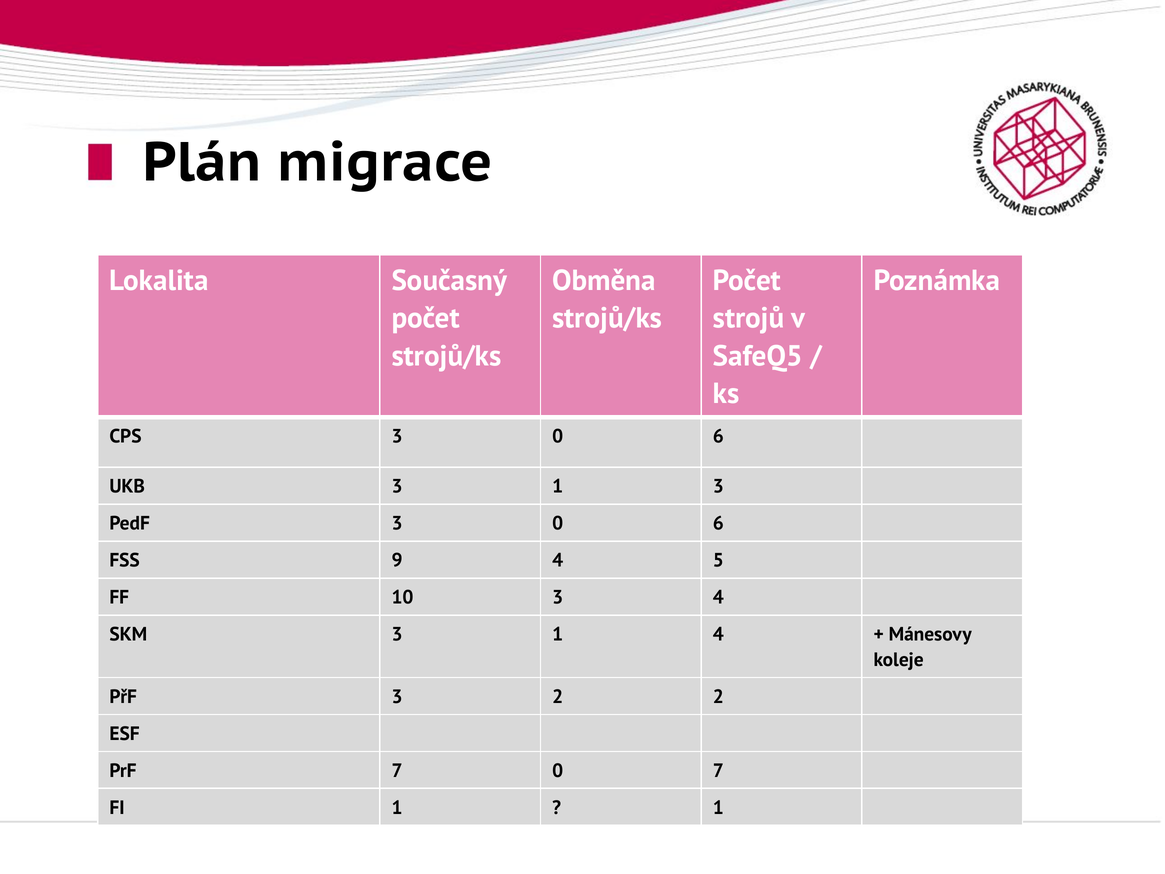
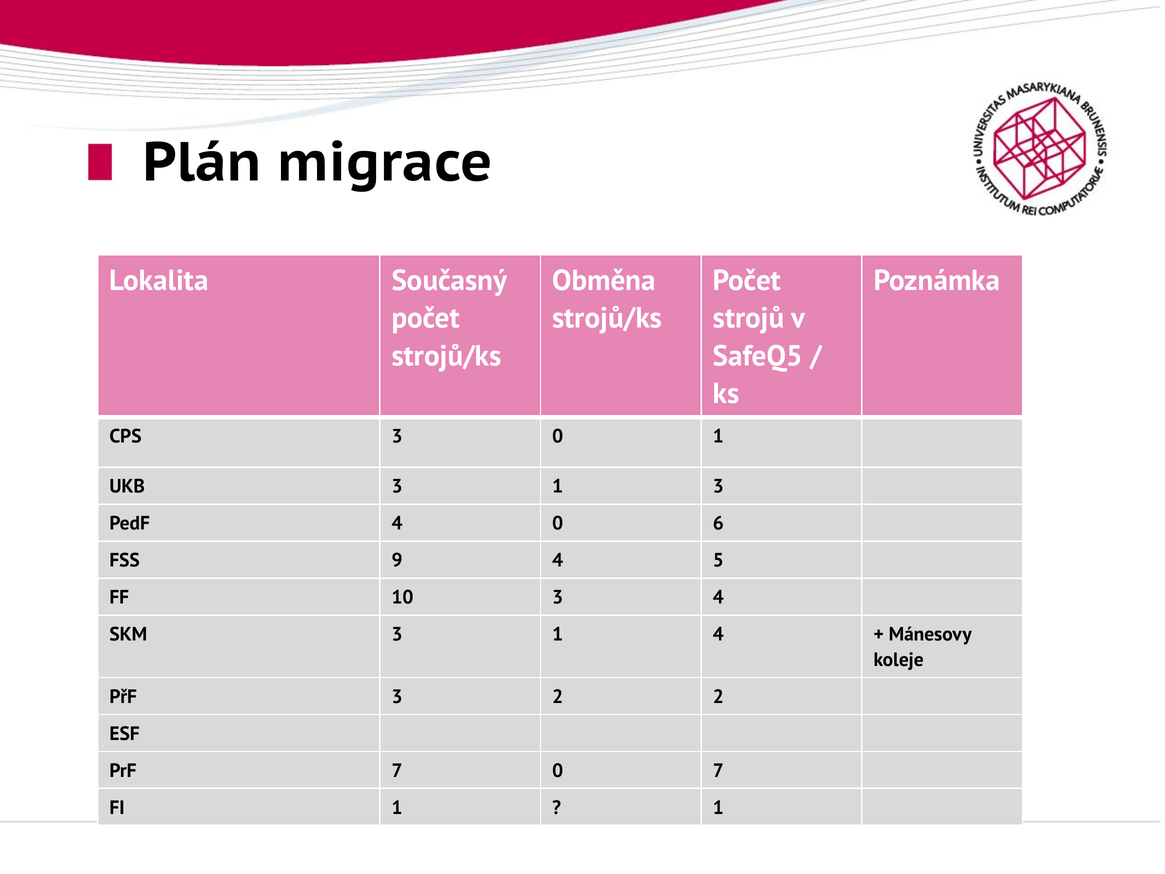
CPS 3 0 6: 6 -> 1
PedF 3: 3 -> 4
